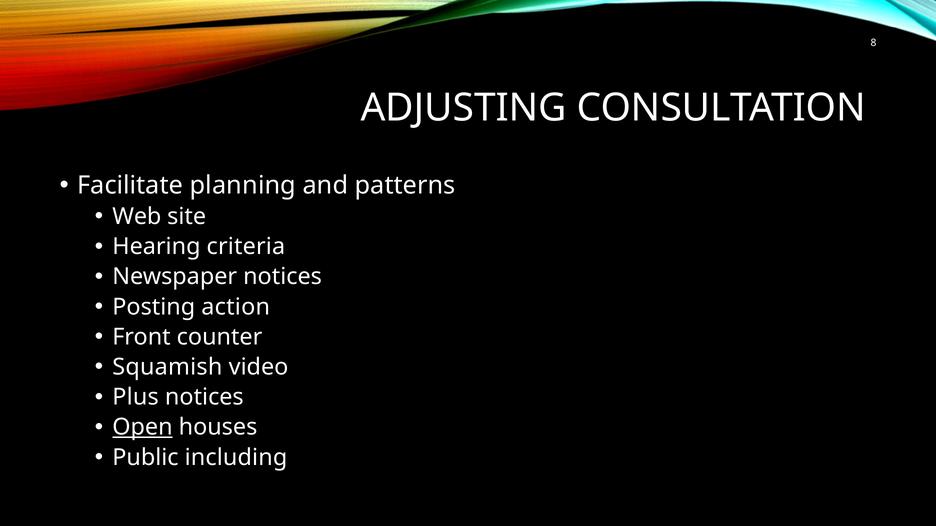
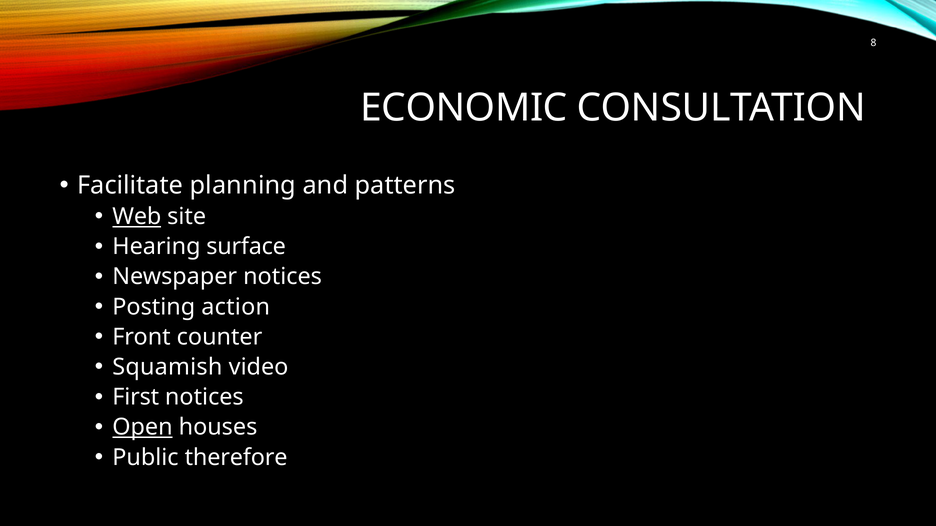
ADJUSTING: ADJUSTING -> ECONOMIC
Web underline: none -> present
criteria: criteria -> surface
Plus: Plus -> First
including: including -> therefore
